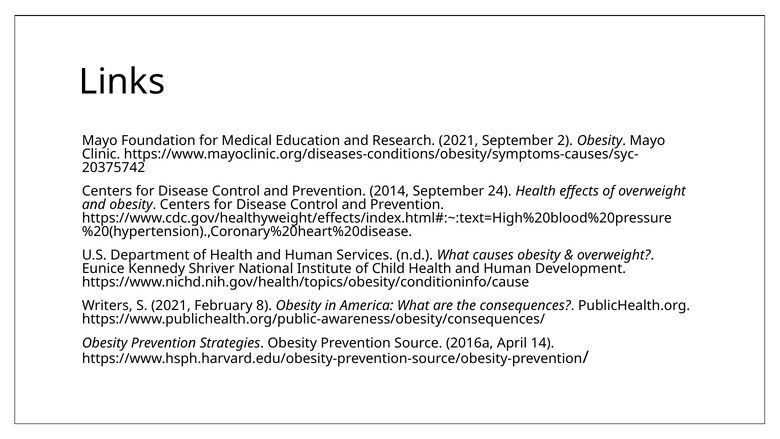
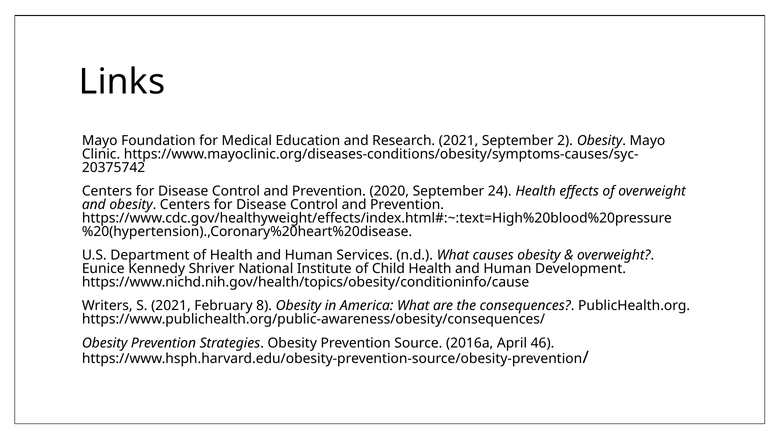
2014: 2014 -> 2020
14: 14 -> 46
